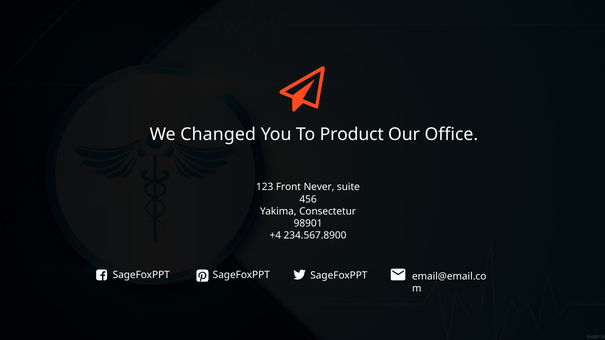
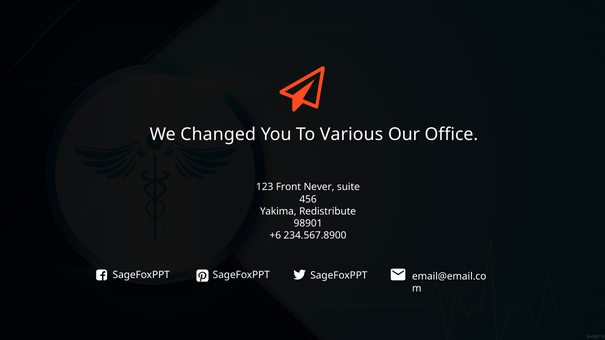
Product: Product -> Various
Consectetur: Consectetur -> Redistribute
+4: +4 -> +6
